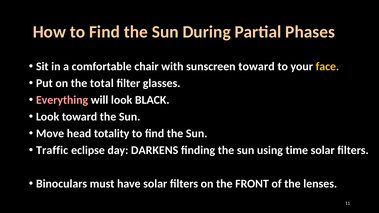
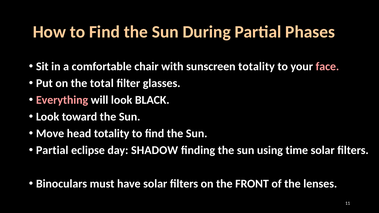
sunscreen toward: toward -> totality
face colour: yellow -> pink
Traffic at (52, 150): Traffic -> Partial
DARKENS: DARKENS -> SHADOW
